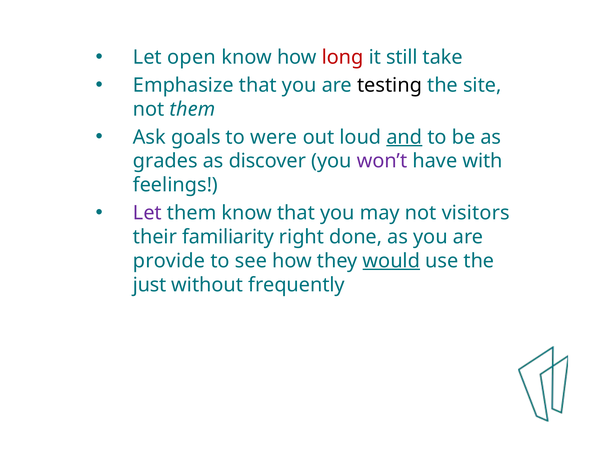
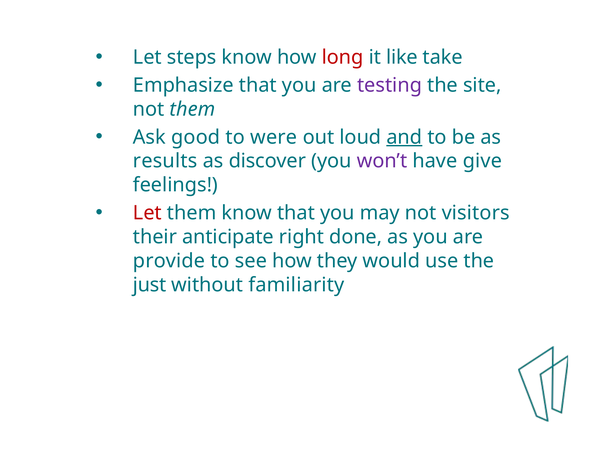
open: open -> steps
still: still -> like
testing colour: black -> purple
goals: goals -> good
grades: grades -> results
with: with -> give
Let at (147, 213) colour: purple -> red
familiarity: familiarity -> anticipate
would underline: present -> none
frequently: frequently -> familiarity
